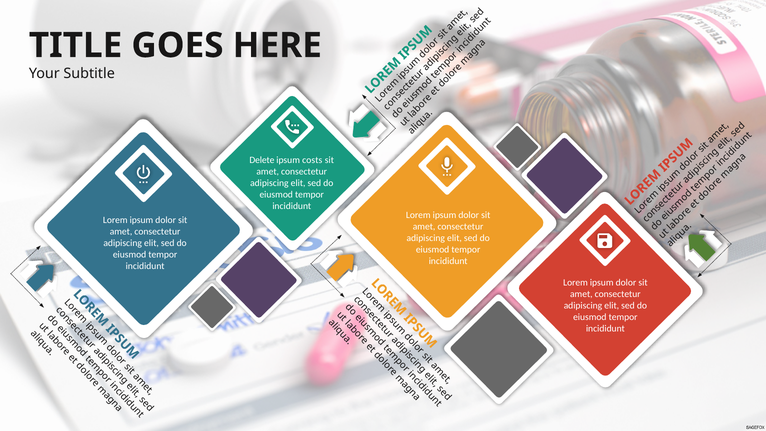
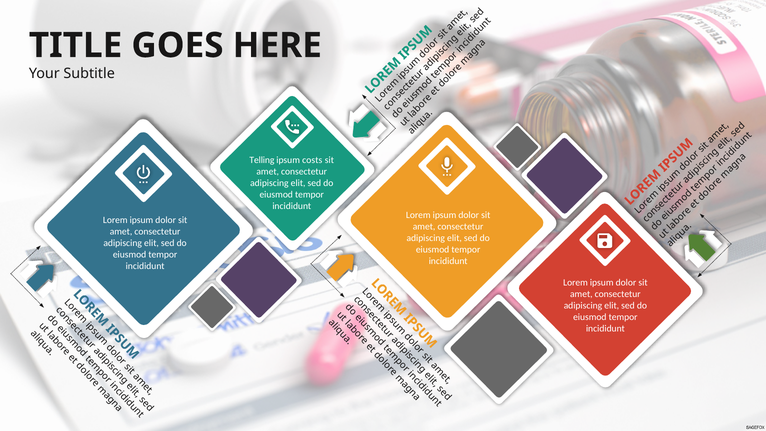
Delete: Delete -> Telling
